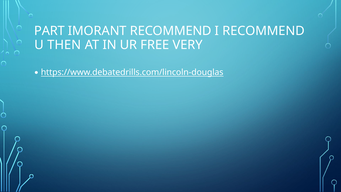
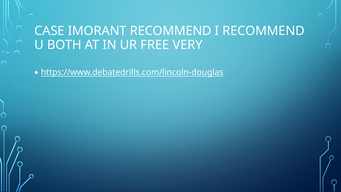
PART: PART -> CASE
THEN: THEN -> BOTH
